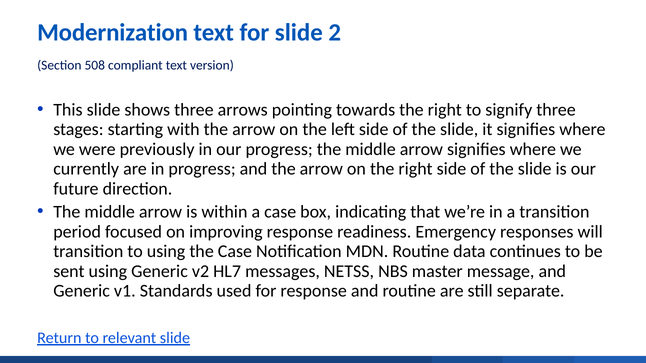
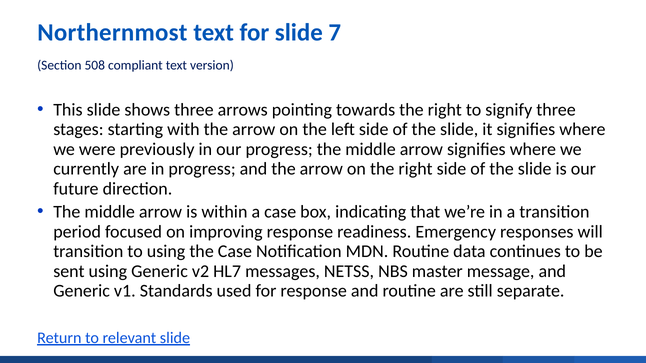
Modernization: Modernization -> Northernmost
2: 2 -> 7
